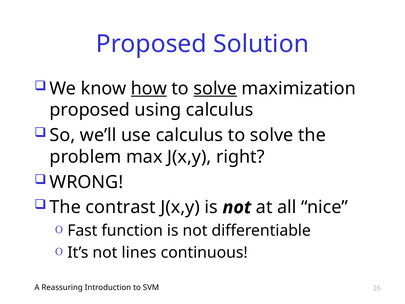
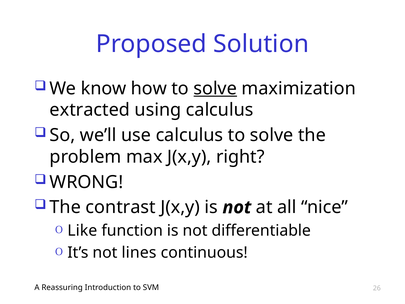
how underline: present -> none
proposed at (90, 110): proposed -> extracted
Fast: Fast -> Like
